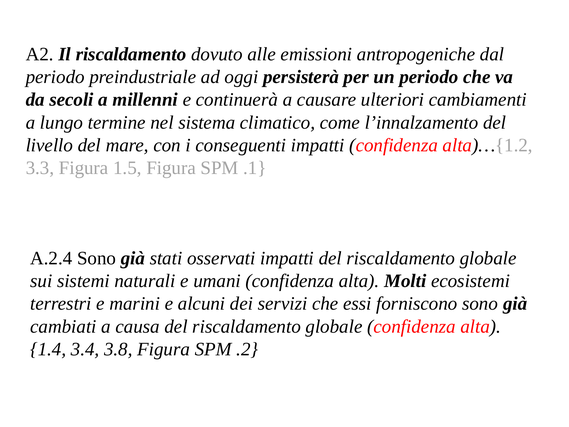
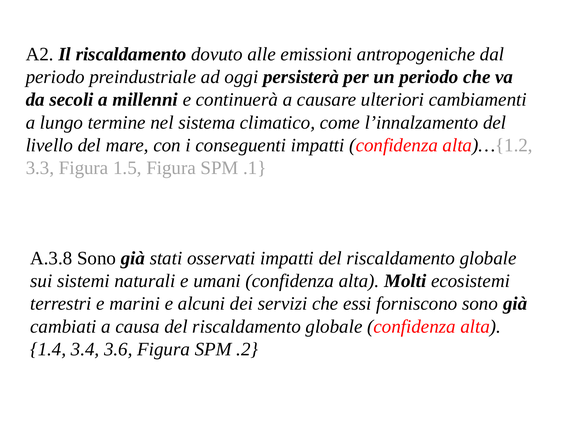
A.2.4: A.2.4 -> A.3.8
3.8: 3.8 -> 3.6
